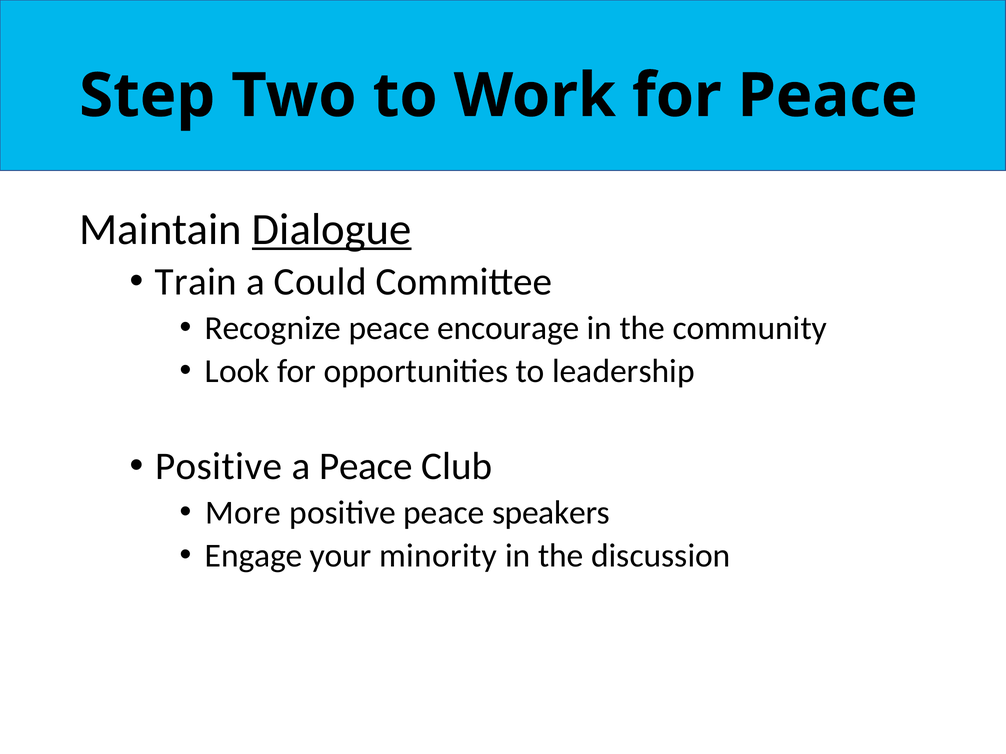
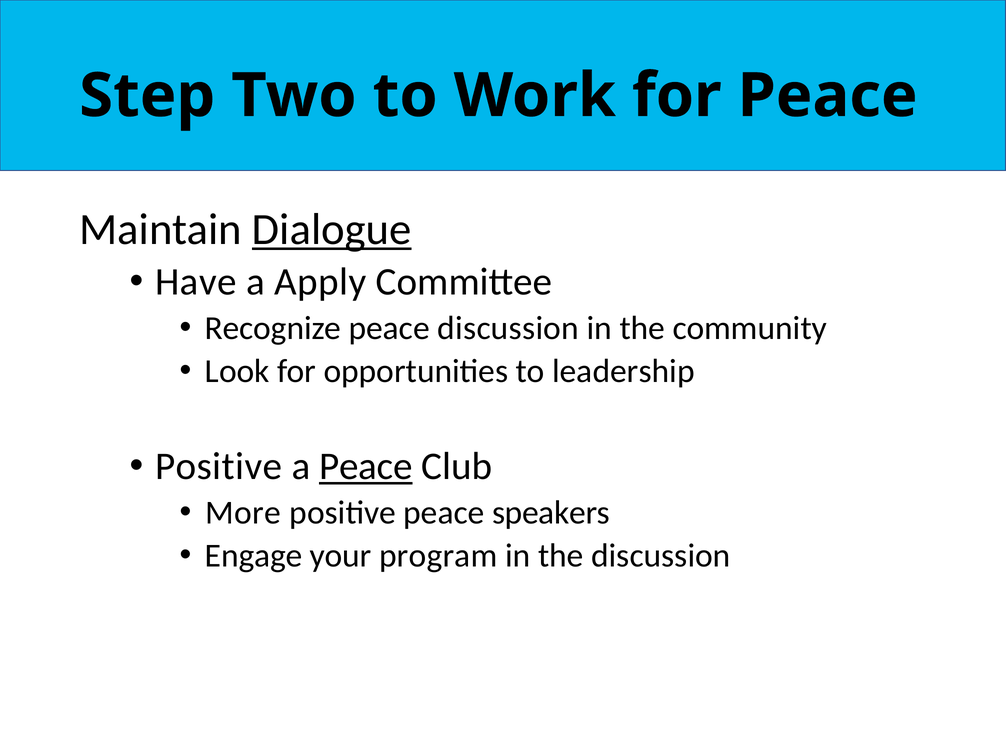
Train: Train -> Have
Could: Could -> Apply
peace encourage: encourage -> discussion
Peace at (366, 467) underline: none -> present
minority: minority -> program
